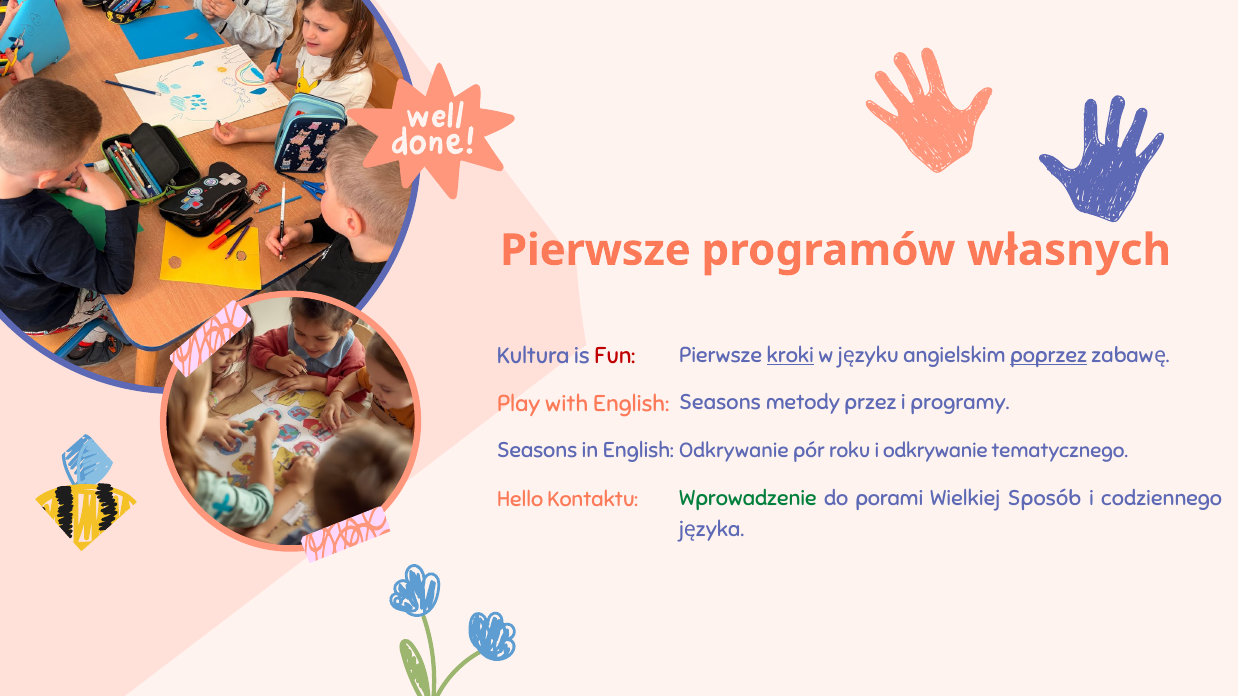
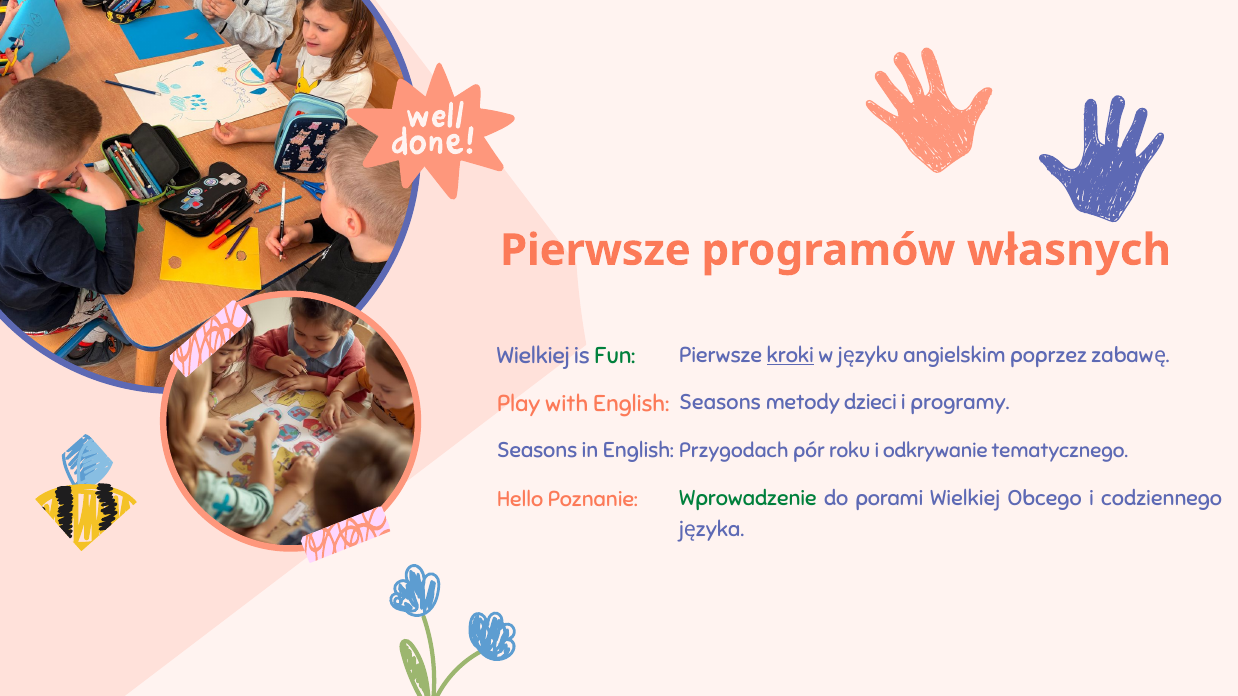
Kultura at (533, 356): Kultura -> Wielkiej
Fun colour: red -> green
poprzez underline: present -> none
przez: przez -> dzieci
English Odkrywanie: Odkrywanie -> Przygodach
Kontaktu: Kontaktu -> Poznanie
Sposób: Sposób -> Obcego
